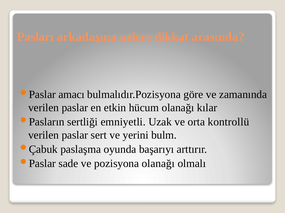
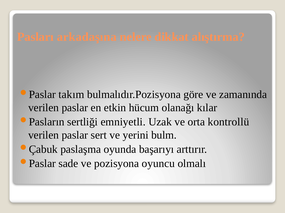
arasında: arasında -> alıştırma
amacı: amacı -> takım
pozisyona olanağı: olanağı -> oyuncu
